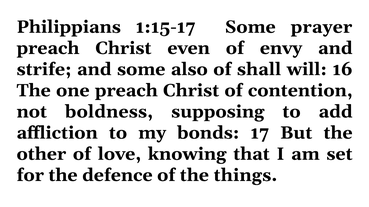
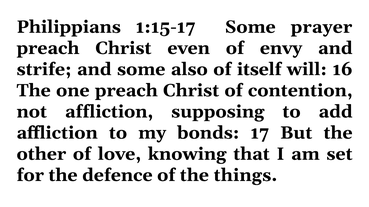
shall: shall -> itself
not boldness: boldness -> affliction
